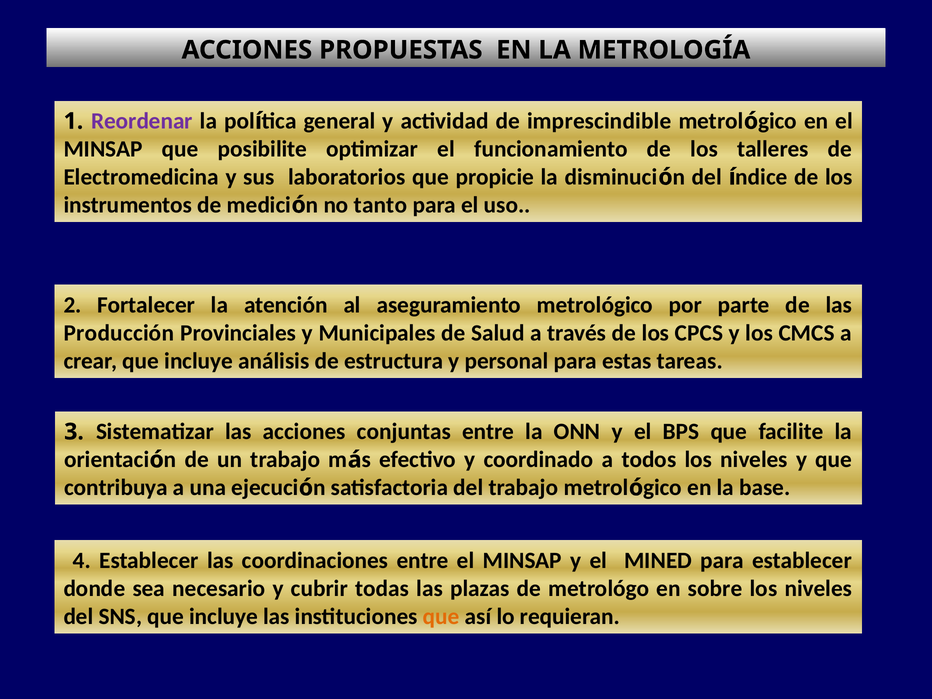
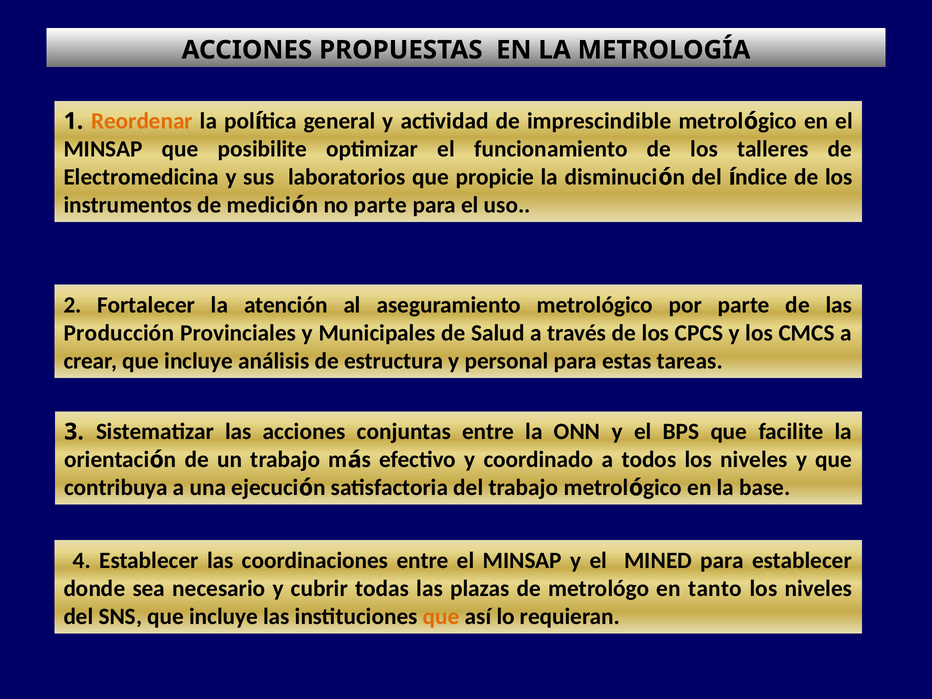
Reordenar colour: purple -> orange
no tanto: tanto -> parte
sobre: sobre -> tanto
